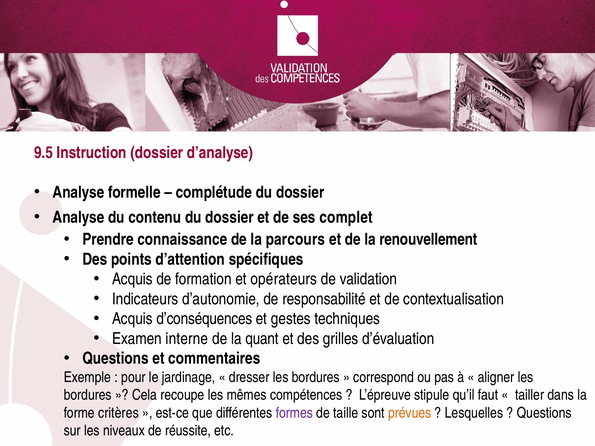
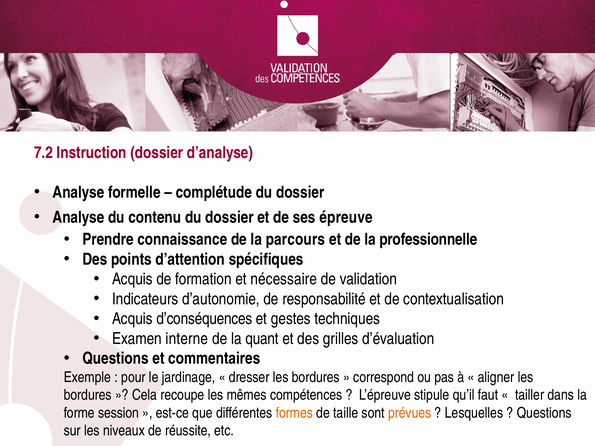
9.5: 9.5 -> 7.2
complet: complet -> épreuve
renouvellement: renouvellement -> professionnelle
opérateurs: opérateurs -> nécessaire
critères: critères -> session
formes colour: purple -> orange
